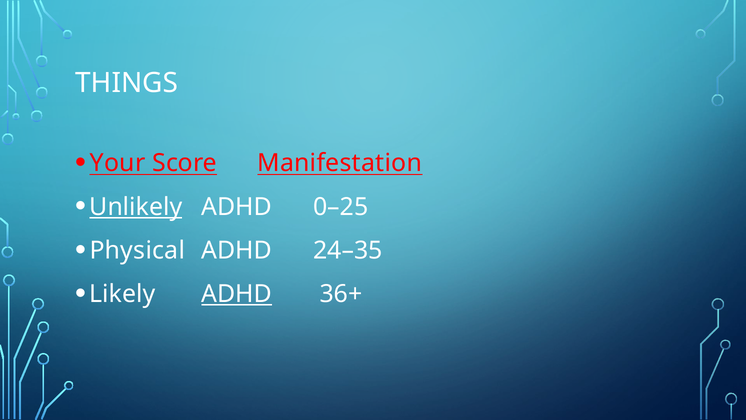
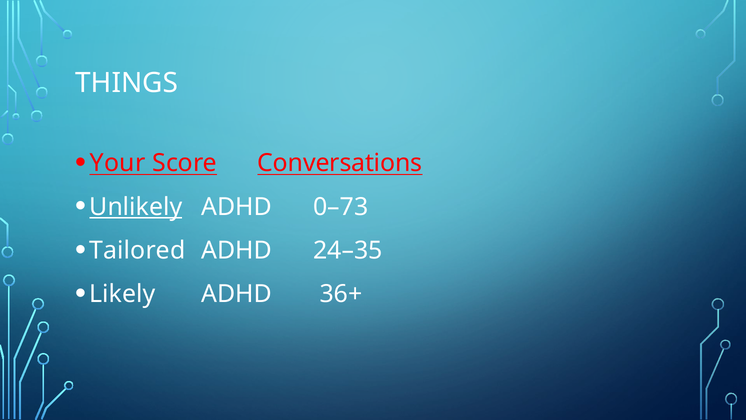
Manifestation: Manifestation -> Conversations
0–25: 0–25 -> 0–73
Physical: Physical -> Tailored
ADHD at (237, 294) underline: present -> none
